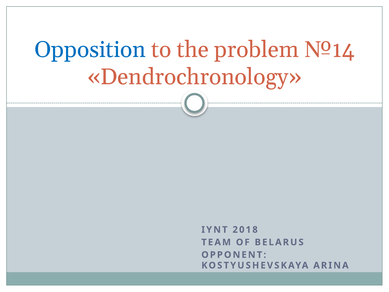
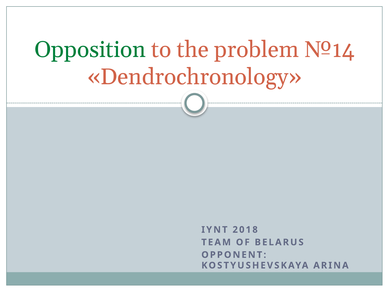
Opposition colour: blue -> green
